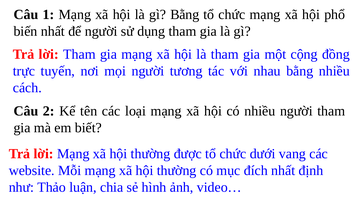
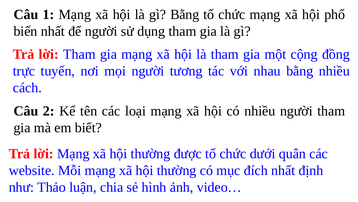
vang: vang -> quân
